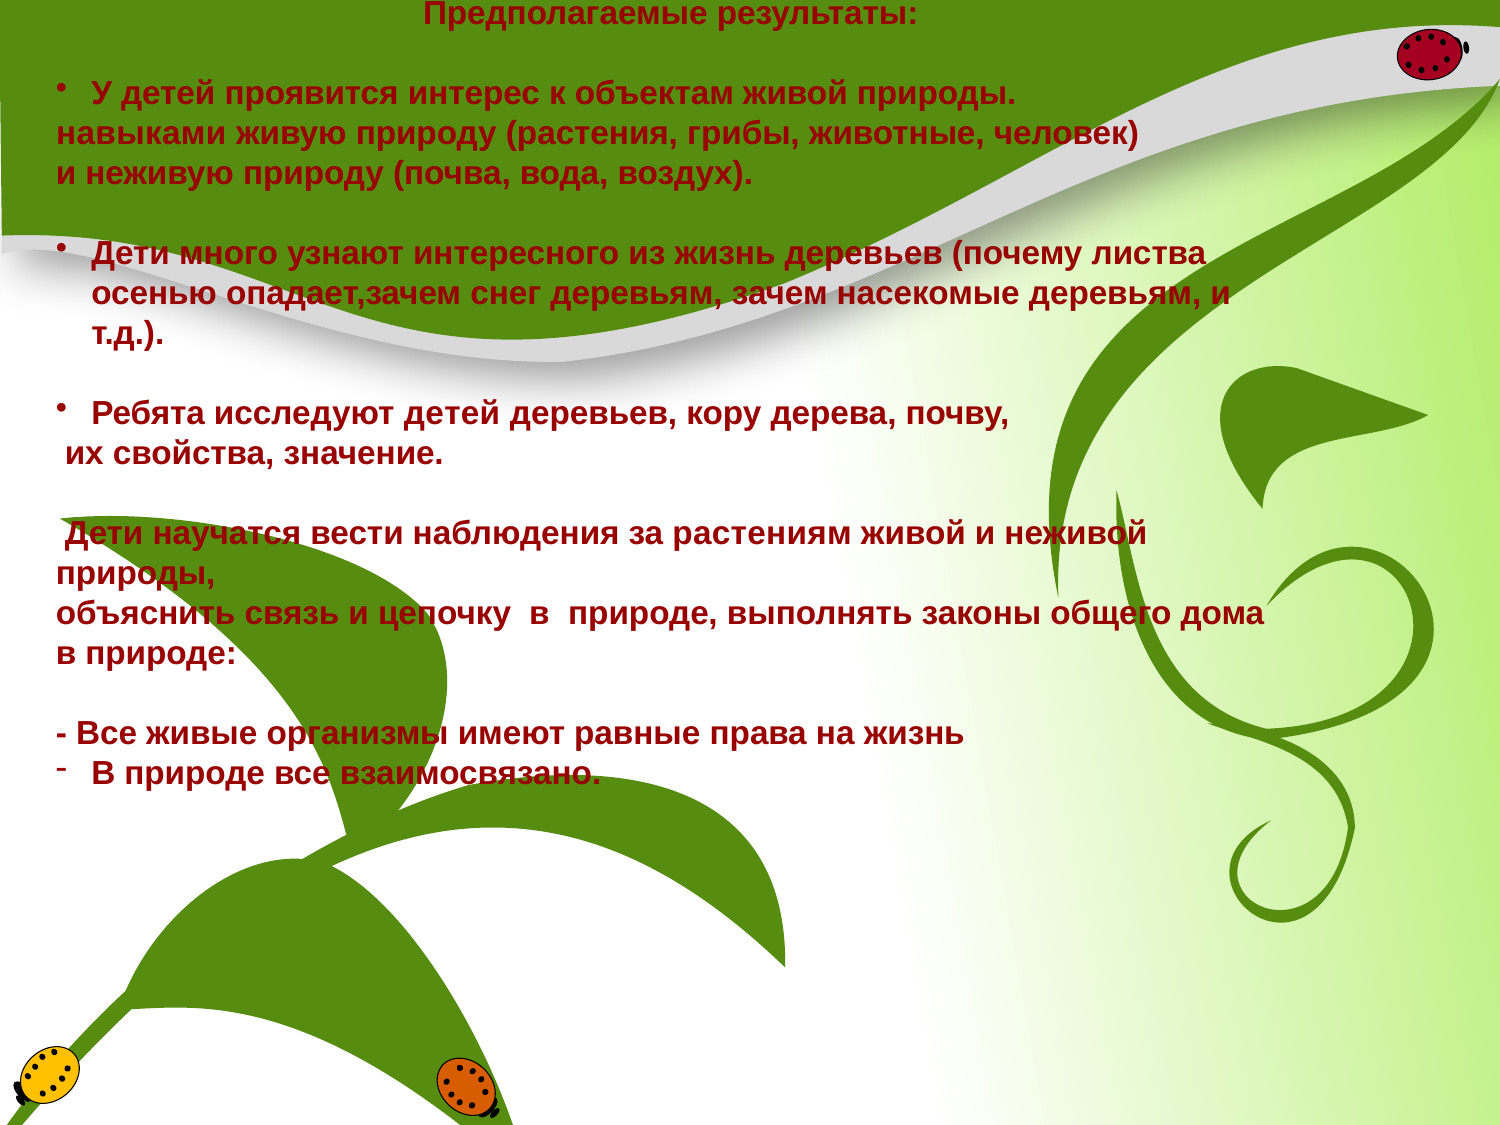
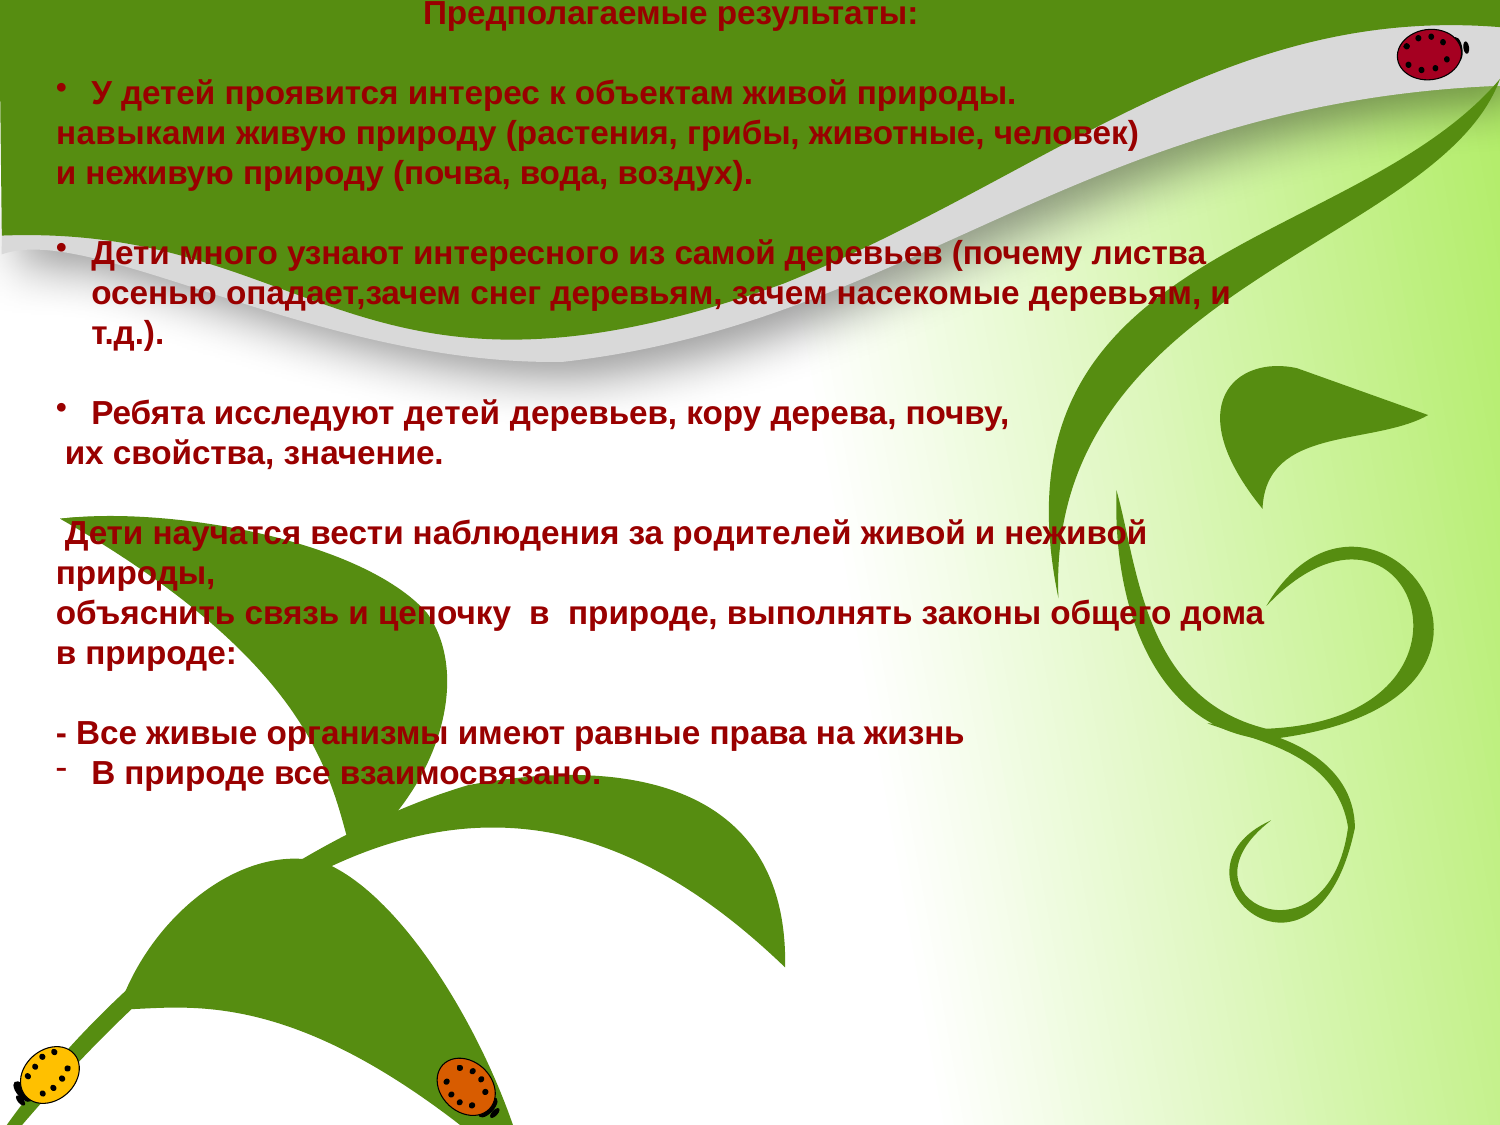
из жизнь: жизнь -> самой
растениям: растениям -> родителей
